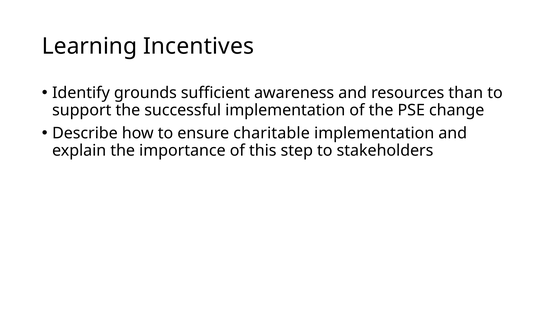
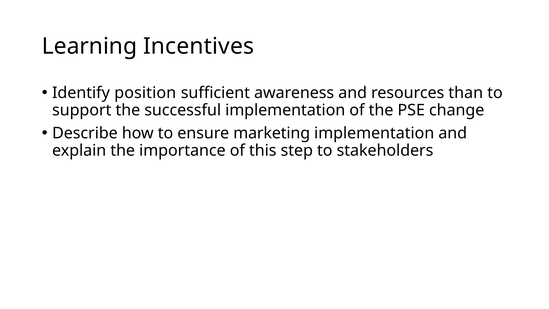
grounds: grounds -> position
charitable: charitable -> marketing
